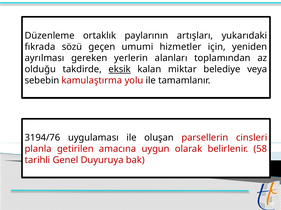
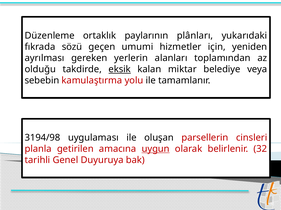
artışları: artışları -> plânları
3194/76: 3194/76 -> 3194/98
uygun underline: none -> present
58: 58 -> 32
